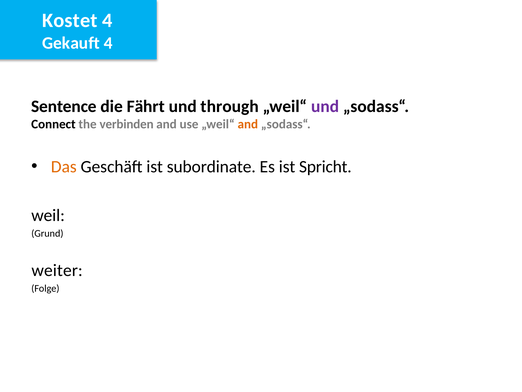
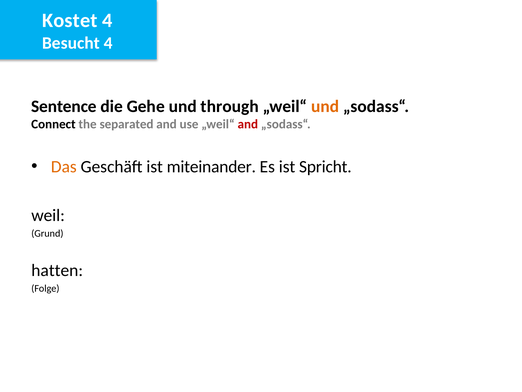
Gekauft: Gekauft -> Besucht
Fährt: Fährt -> Gehe
und at (325, 106) colour: purple -> orange
verbinden: verbinden -> separated
and at (248, 124) colour: orange -> red
subordinate: subordinate -> miteinander
weiter: weiter -> hatten
